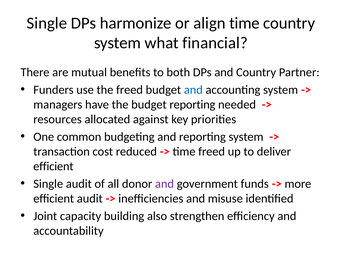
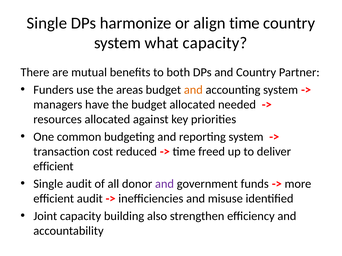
what financial: financial -> capacity
the freed: freed -> areas
and at (193, 90) colour: blue -> orange
budget reporting: reporting -> allocated
